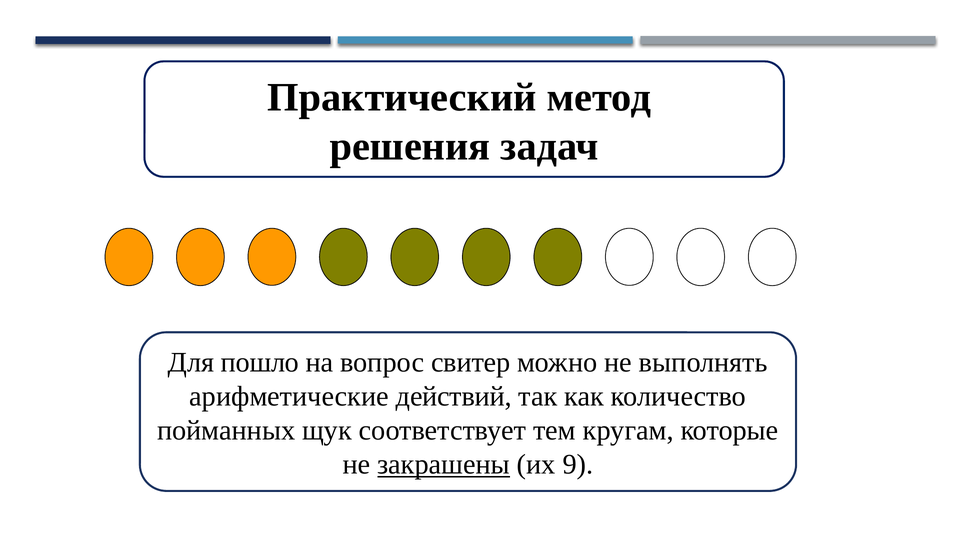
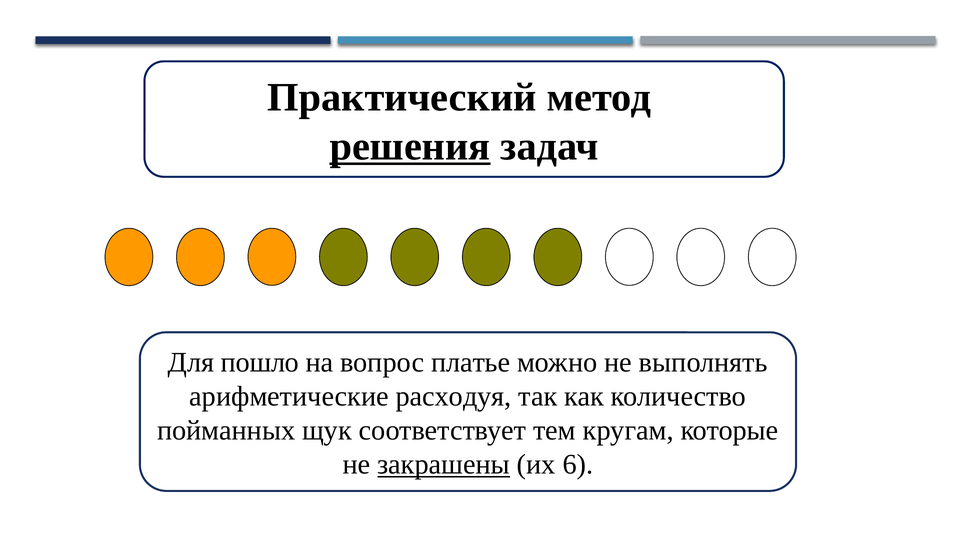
решения underline: none -> present
свитер: свитер -> платье
действий: действий -> расходуя
9: 9 -> 6
